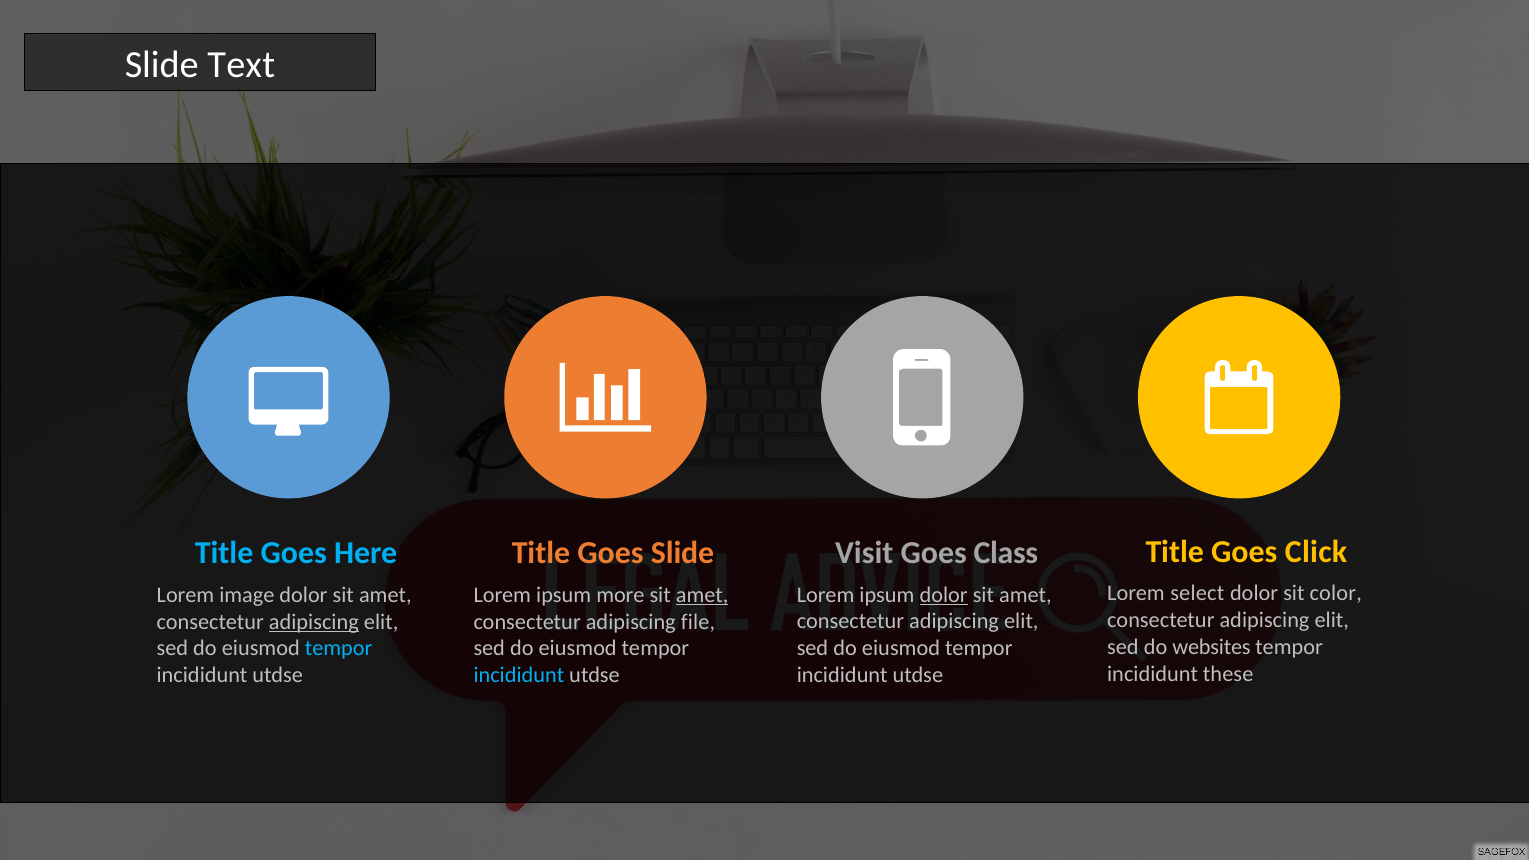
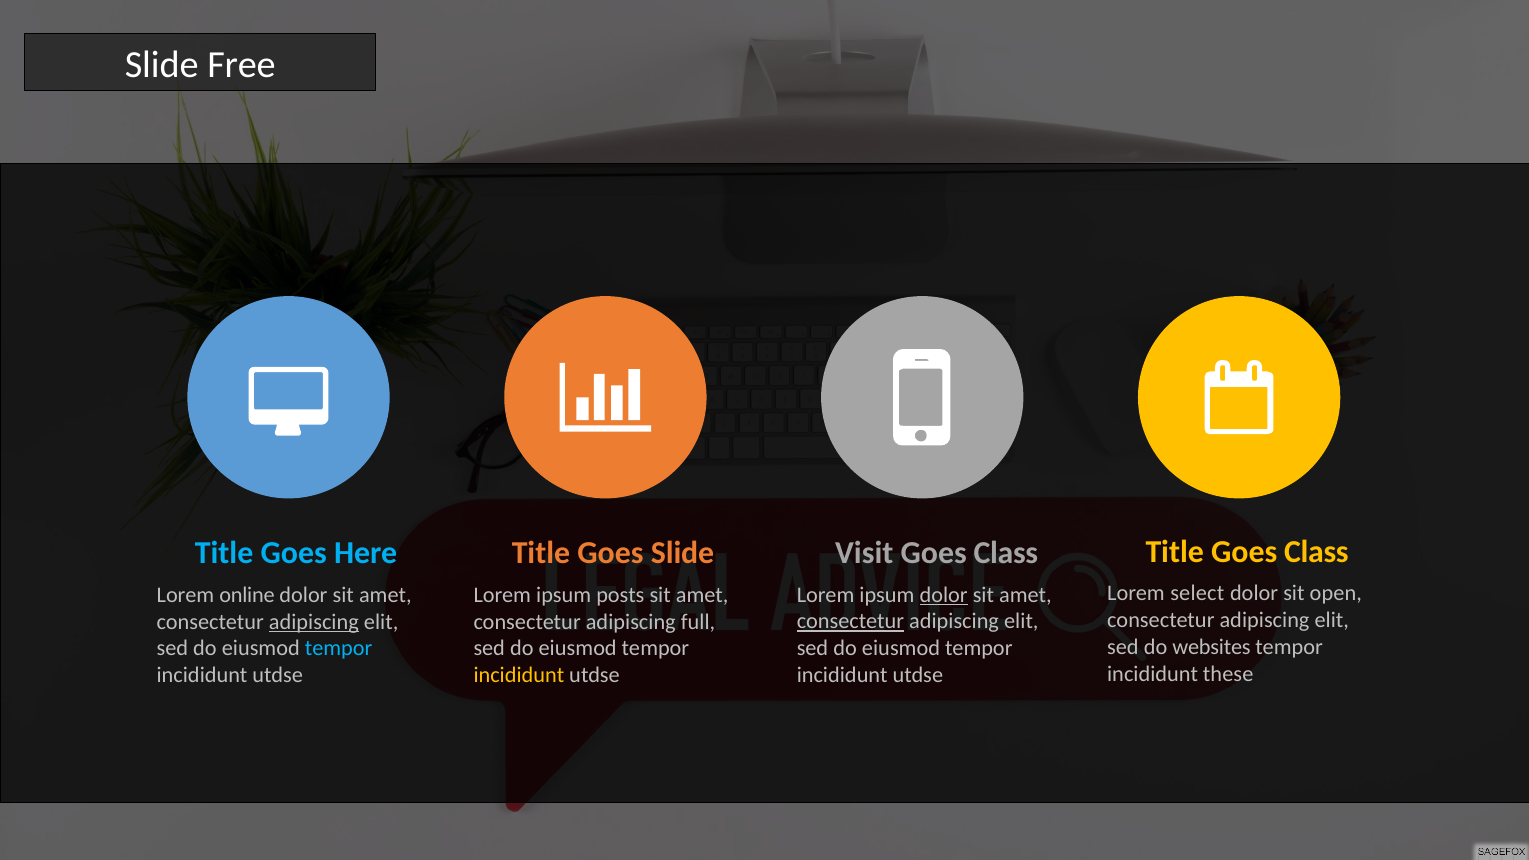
Text: Text -> Free
Title Goes Click: Click -> Class
color: color -> open
image: image -> online
more: more -> posts
amet at (702, 595) underline: present -> none
consectetur at (850, 622) underline: none -> present
file: file -> full
incididunt at (519, 675) colour: light blue -> yellow
